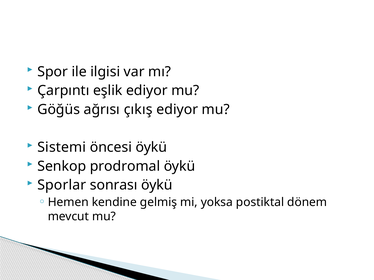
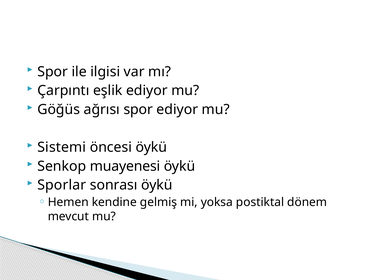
ağrısı çıkış: çıkış -> spor
prodromal: prodromal -> muayenesi
